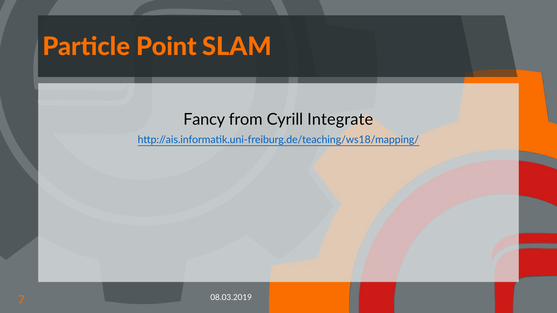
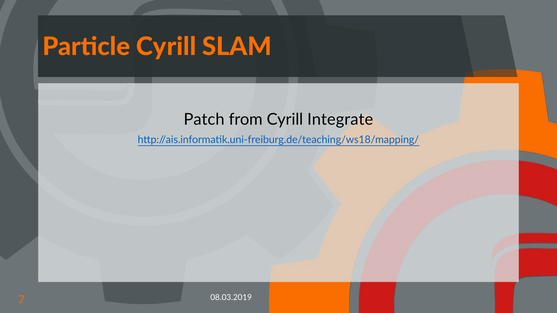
Particle Point: Point -> Cyrill
Fancy: Fancy -> Patch
